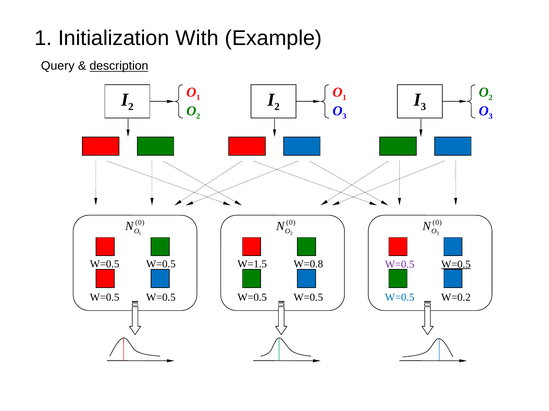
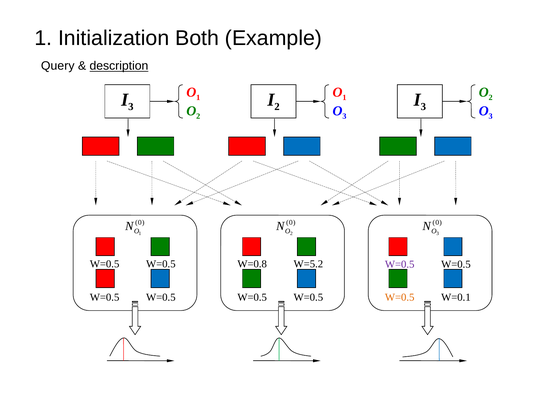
With: With -> Both
2 at (131, 107): 2 -> 3
W=1.5: W=1.5 -> W=0.8
W=0.8: W=0.8 -> W=5.2
W=0.5 at (456, 265) underline: present -> none
W=0.5 at (400, 298) colour: blue -> orange
W=0.2: W=0.2 -> W=0.1
